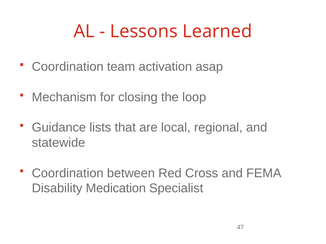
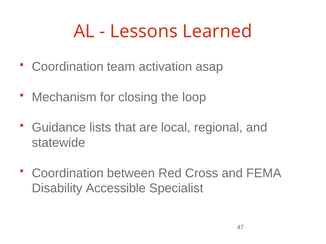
Medication: Medication -> Accessible
